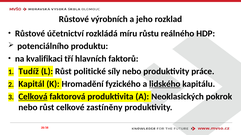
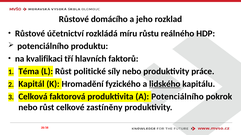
výrobních: výrobních -> domácího
Tudíž: Tudíž -> Téma
Celková underline: present -> none
A Neoklasických: Neoklasických -> Potenciálního
